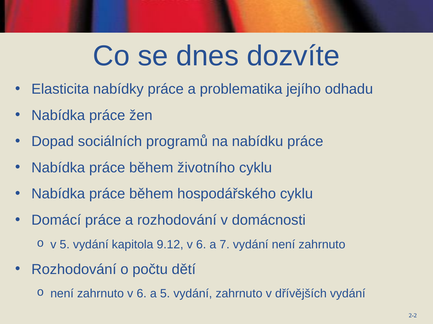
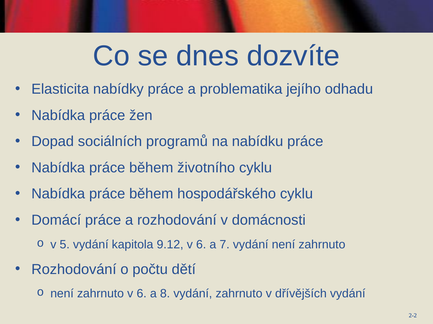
a 5: 5 -> 8
